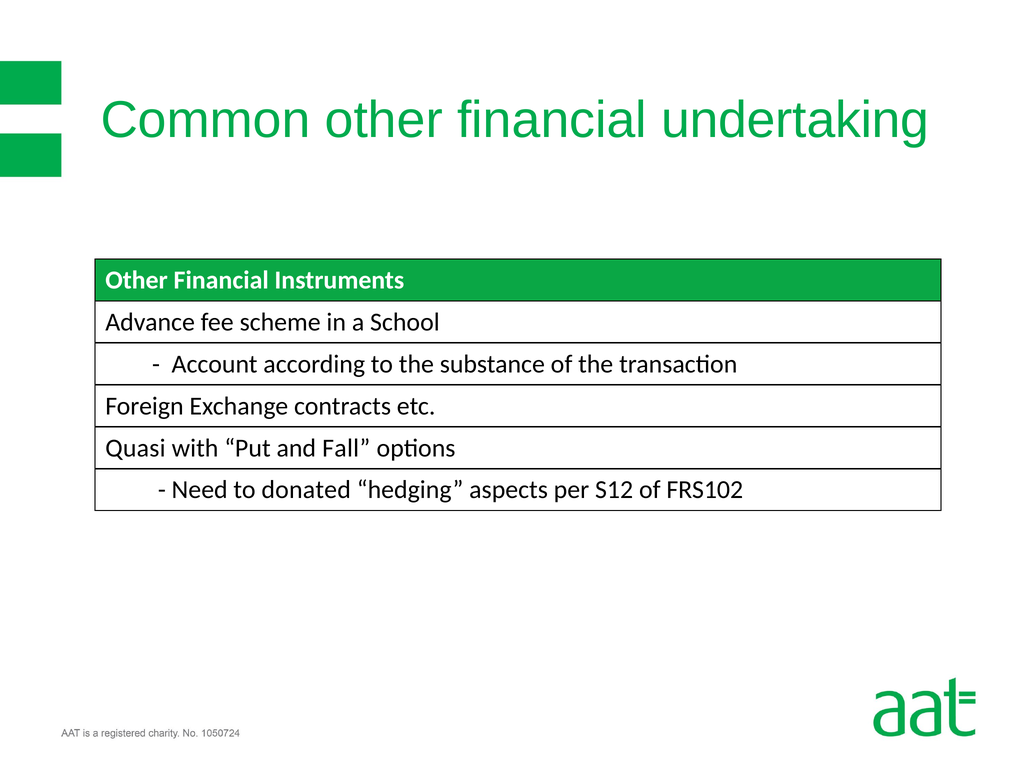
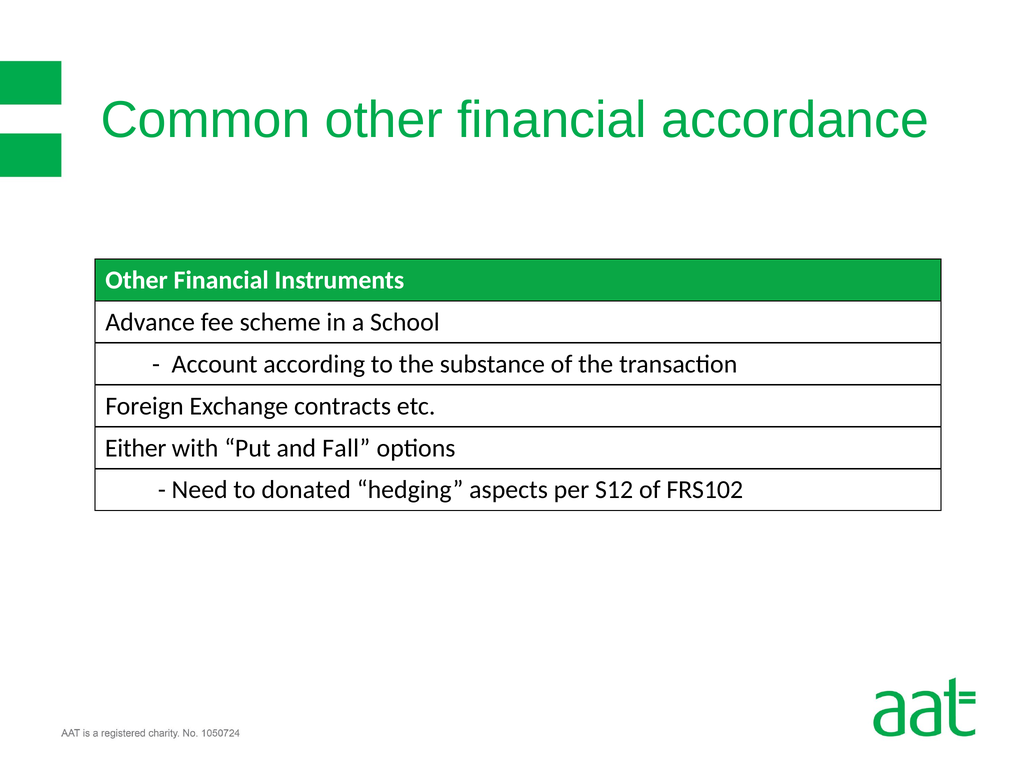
undertaking: undertaking -> accordance
Quasi: Quasi -> Either
